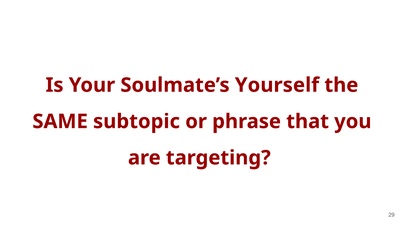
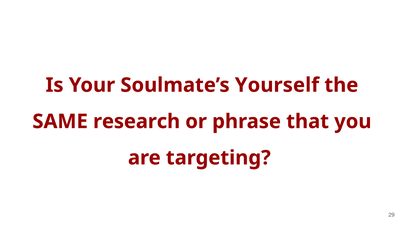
subtopic: subtopic -> research
